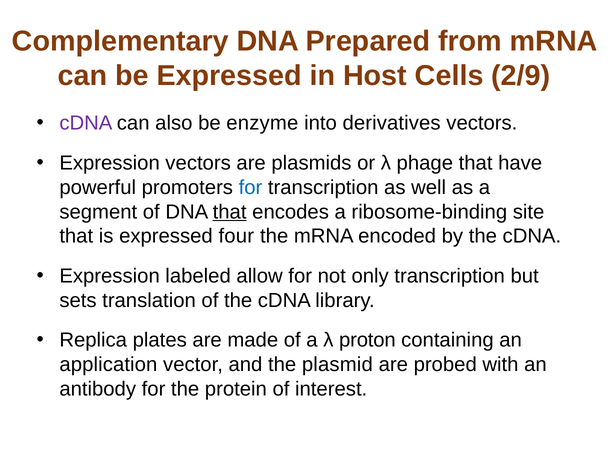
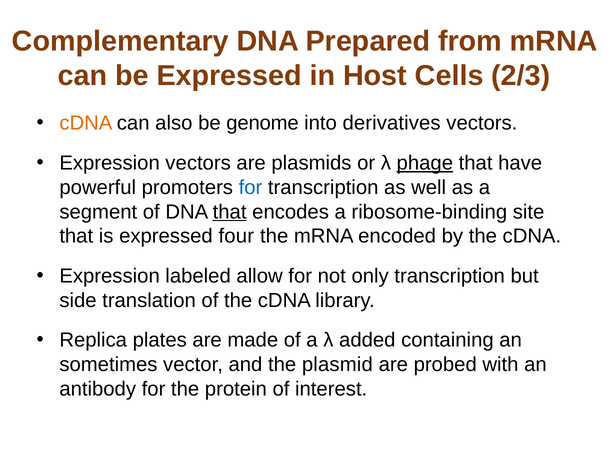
2/9: 2/9 -> 2/3
cDNA at (86, 123) colour: purple -> orange
enzyme: enzyme -> genome
phage underline: none -> present
sets: sets -> side
proton: proton -> added
application: application -> sometimes
